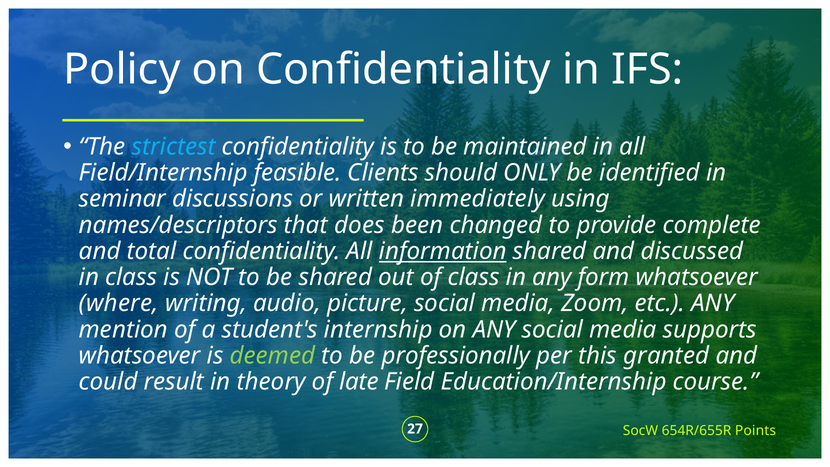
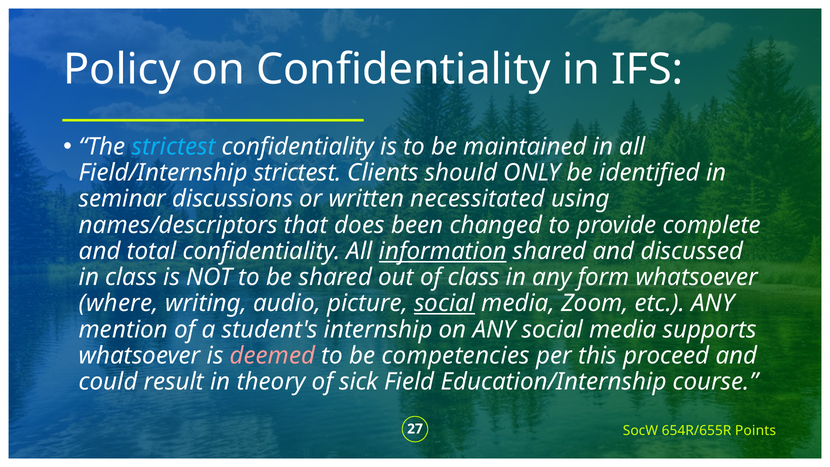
Field/Internship feasible: feasible -> strictest
immediately: immediately -> necessitated
social at (445, 303) underline: none -> present
deemed colour: light green -> pink
professionally: professionally -> competencies
granted: granted -> proceed
late: late -> sick
